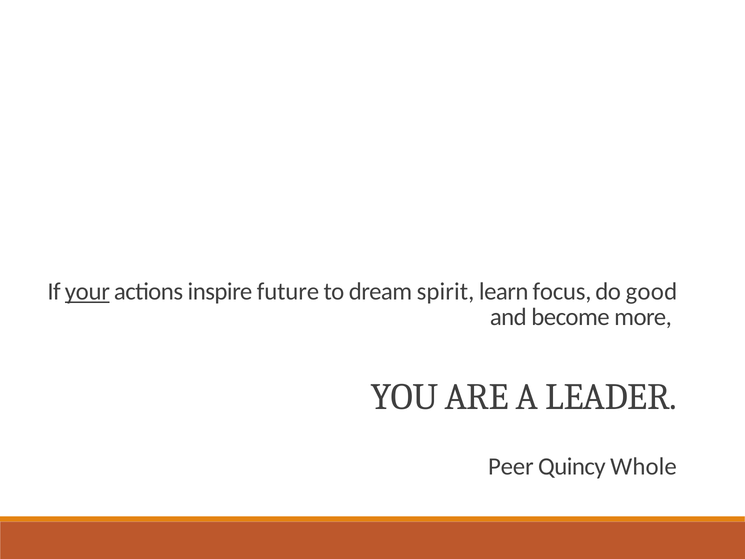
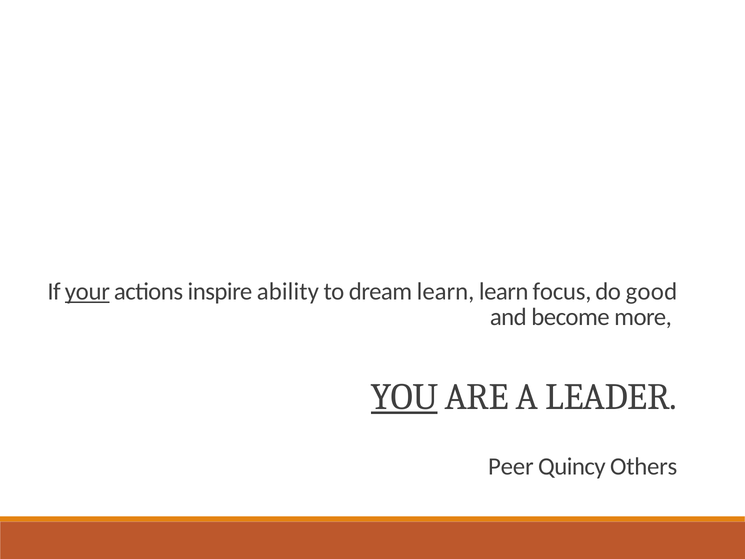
future: future -> ability
dream spirit: spirit -> learn
YOU underline: none -> present
Whole: Whole -> Others
